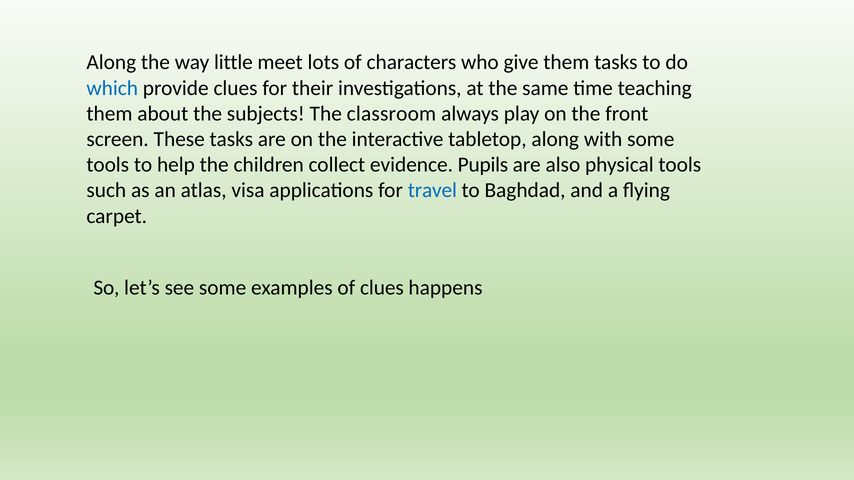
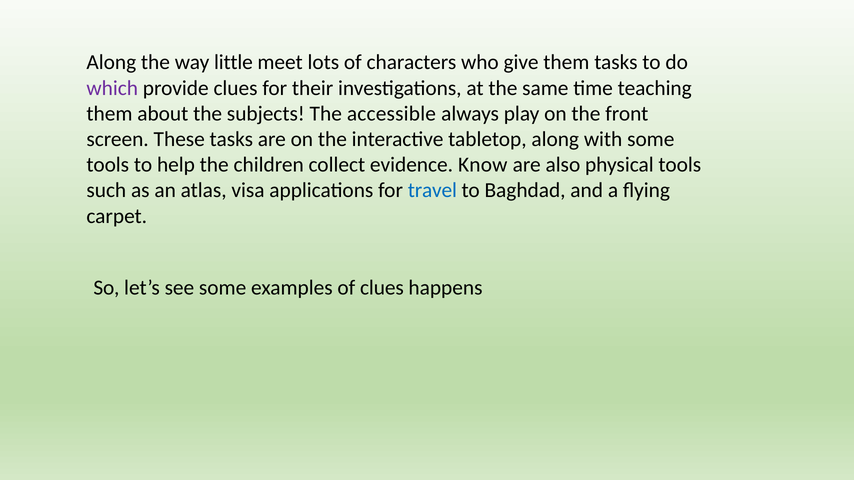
which colour: blue -> purple
classroom: classroom -> accessible
Pupils: Pupils -> Know
